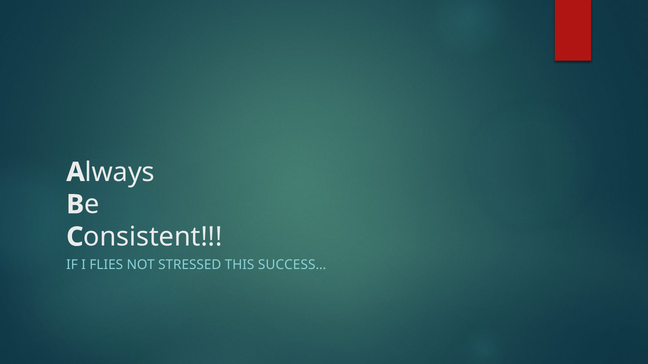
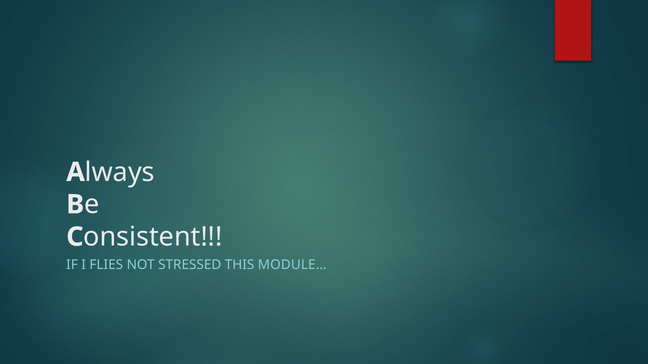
SUCCESS…: SUCCESS… -> MODULE…
